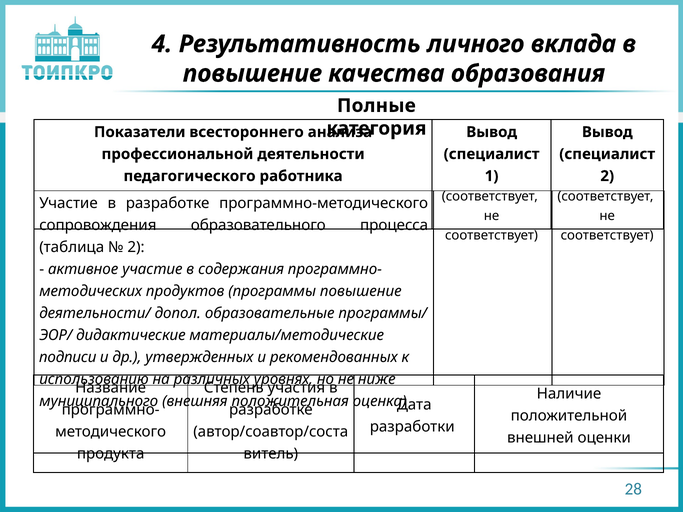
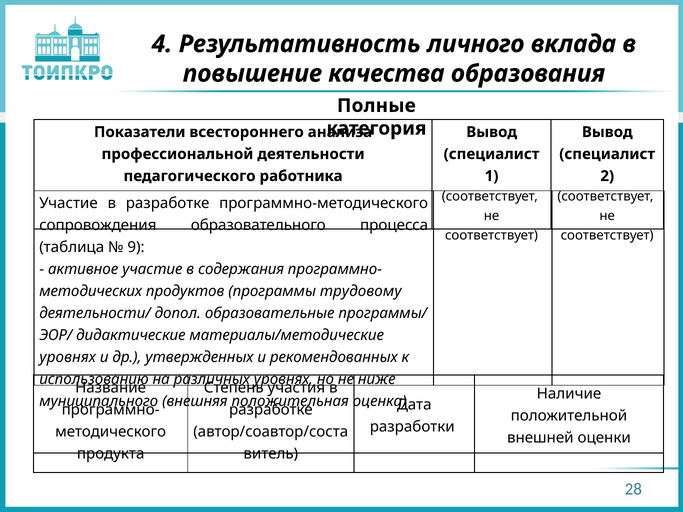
2 at (136, 247): 2 -> 9
программы повышение: повышение -> трудовому
подписи at (68, 358): подписи -> уровнях
